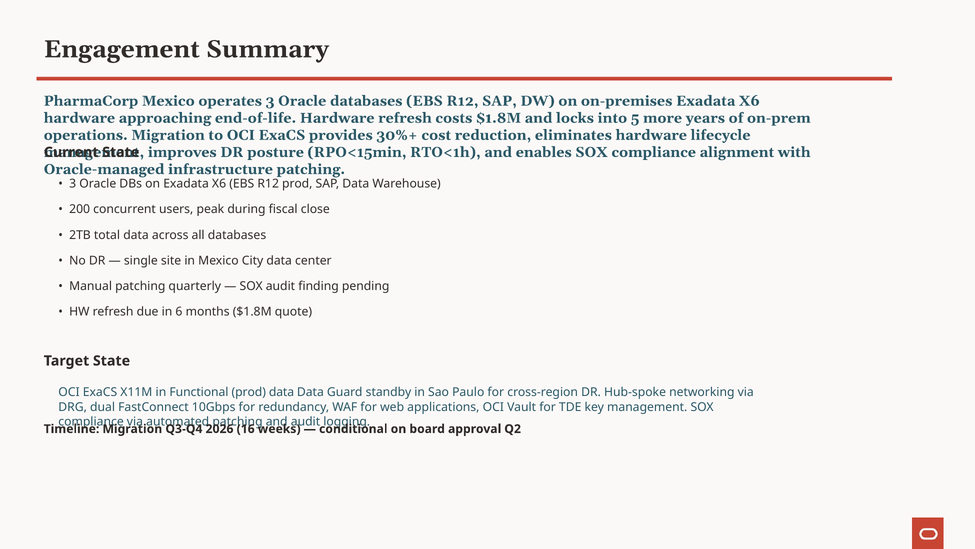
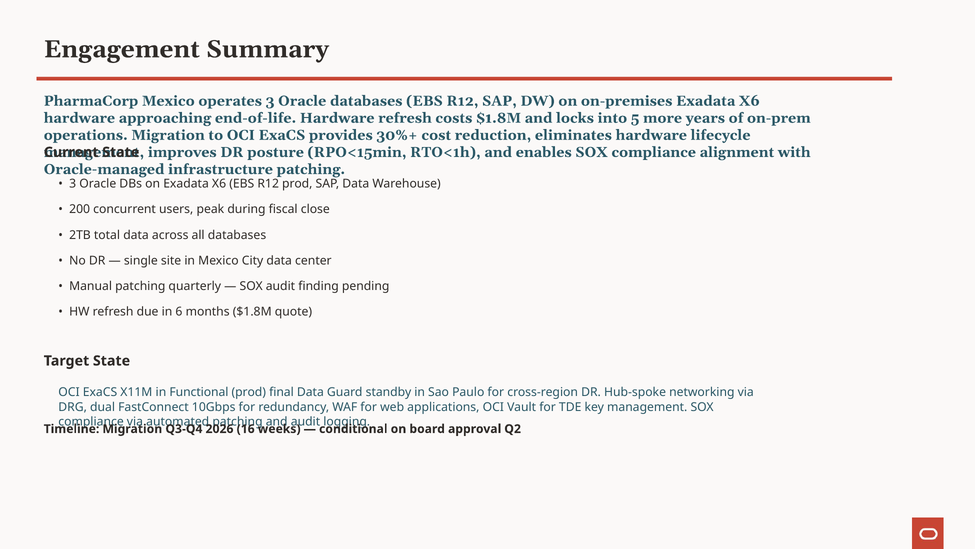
prod data: data -> final
